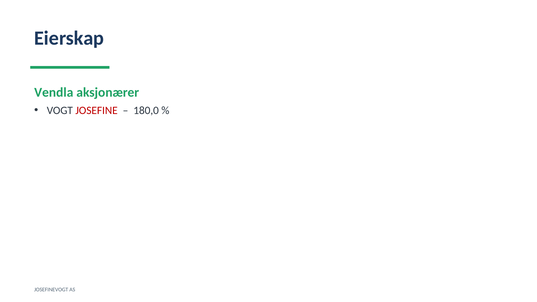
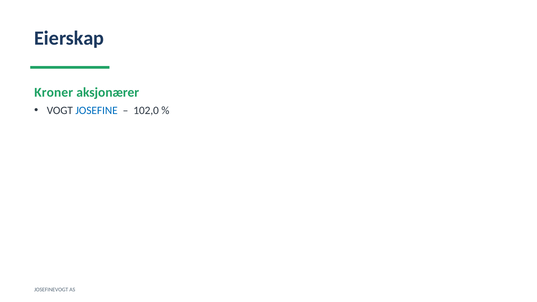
Vendla: Vendla -> Kroner
JOSEFINE colour: red -> blue
180,0: 180,0 -> 102,0
